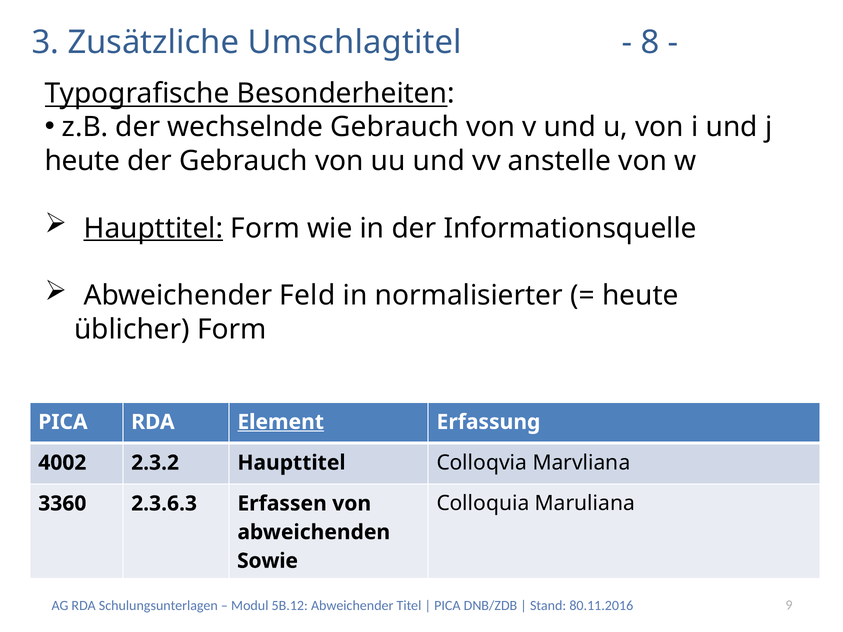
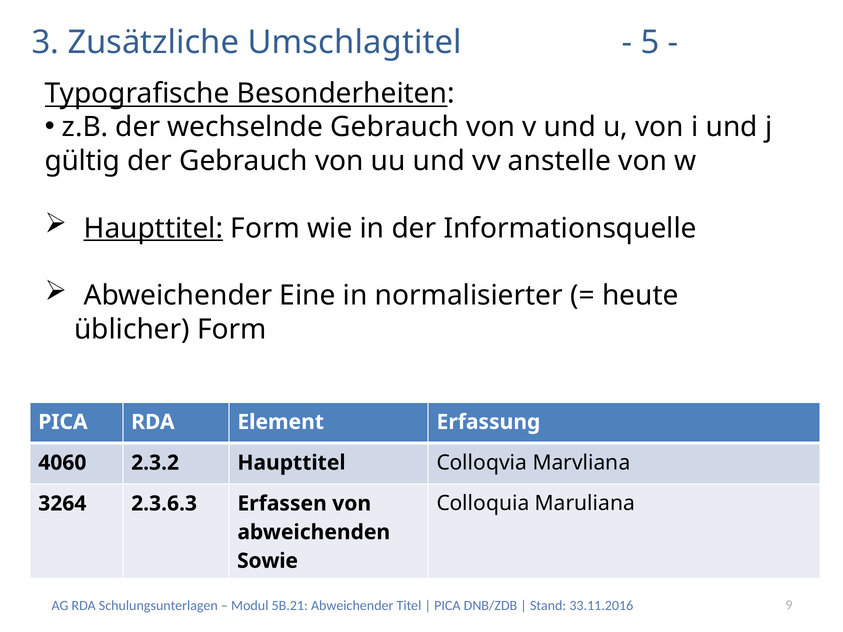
8: 8 -> 5
heute at (82, 161): heute -> gültig
Feld: Feld -> Eine
Element underline: present -> none
4002: 4002 -> 4060
3360: 3360 -> 3264
5B.12: 5B.12 -> 5B.21
80.11.2016: 80.11.2016 -> 33.11.2016
